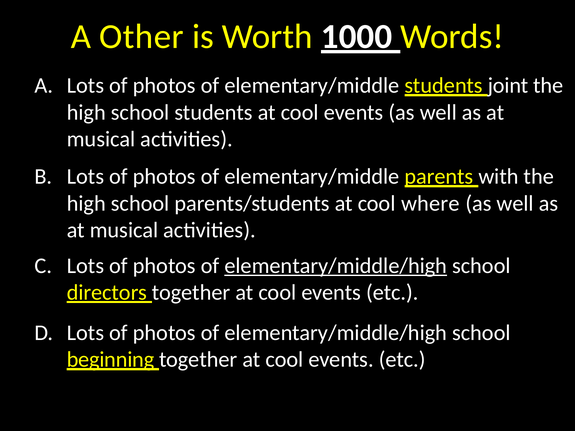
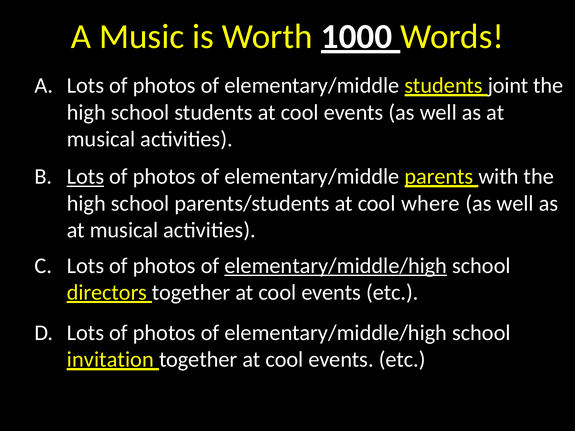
Other: Other -> Music
Lots at (85, 177) underline: none -> present
beginning: beginning -> invitation
